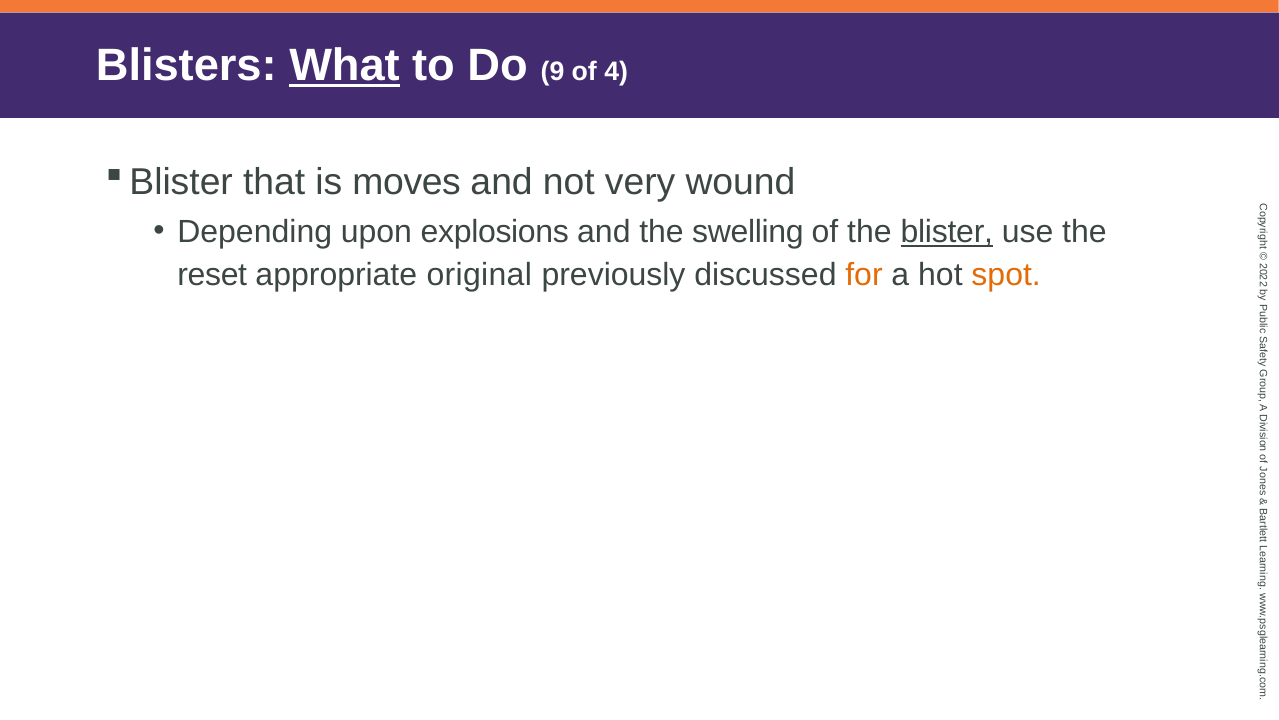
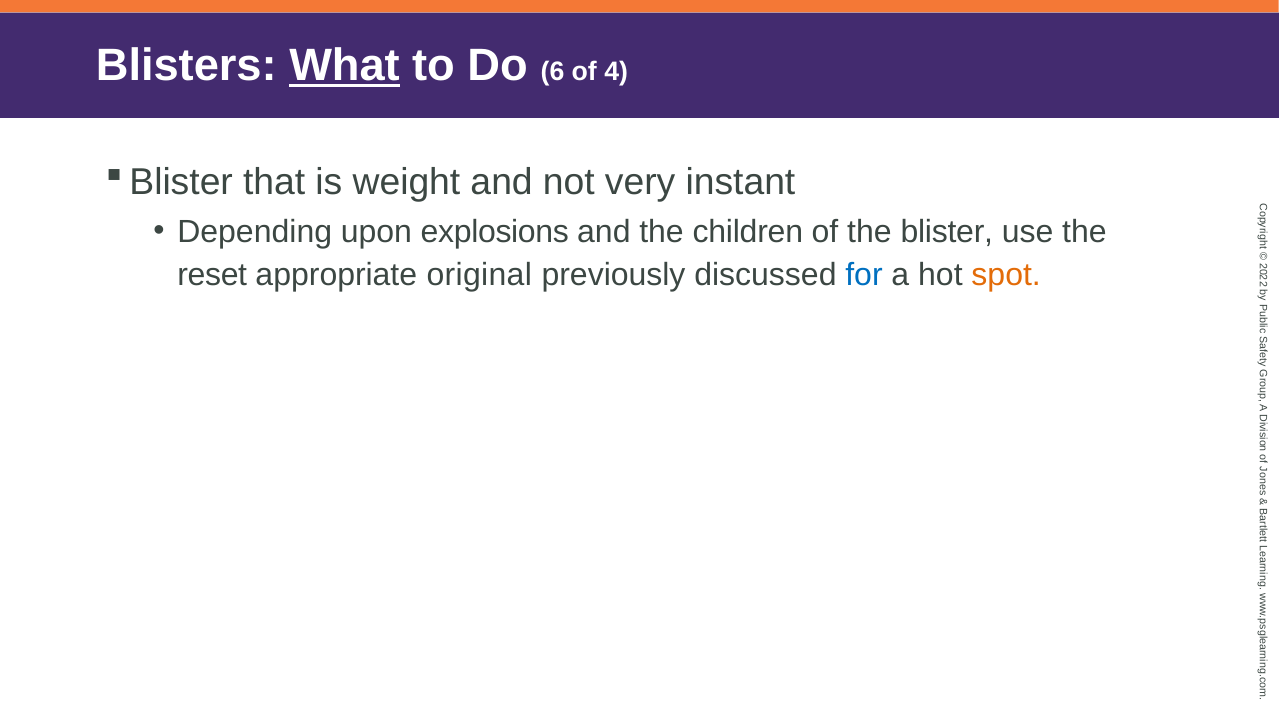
9: 9 -> 6
moves: moves -> weight
wound: wound -> instant
swelling: swelling -> children
blister underline: present -> none
for colour: orange -> blue
